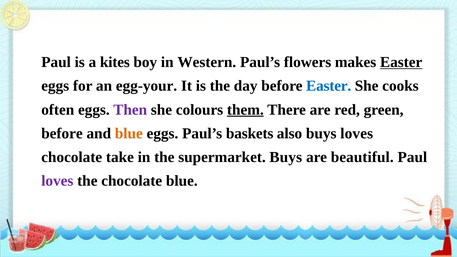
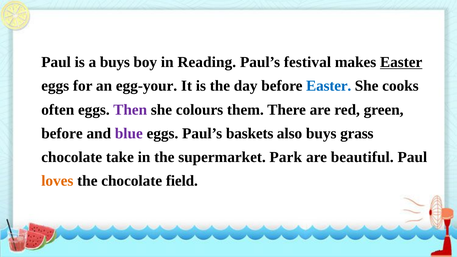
a kites: kites -> buys
Western: Western -> Reading
flowers: flowers -> festival
them underline: present -> none
blue at (129, 133) colour: orange -> purple
buys loves: loves -> grass
supermarket Buys: Buys -> Park
loves at (57, 181) colour: purple -> orange
chocolate blue: blue -> field
